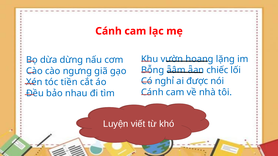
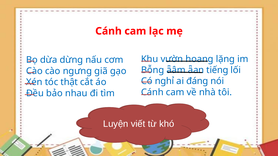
chiếc: chiếc -> tiếng
ai được: được -> đáng
tiền: tiền -> thật
